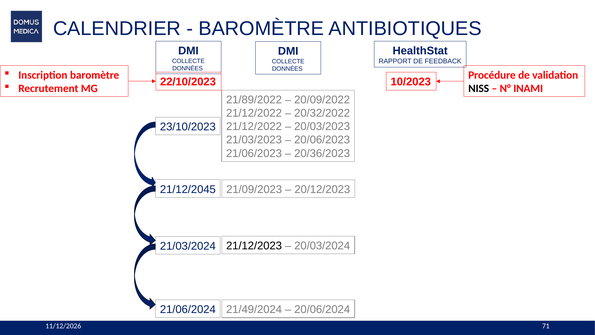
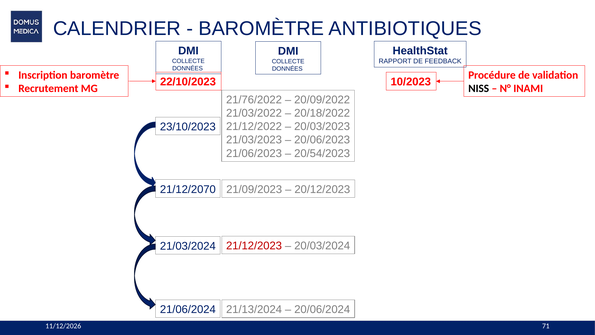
21/89/2022: 21/89/2022 -> 21/76/2022
21/12/2022 at (254, 113): 21/12/2022 -> 21/03/2022
20/32/2022: 20/32/2022 -> 20/18/2022
20/36/2023: 20/36/2023 -> 20/54/2023
21/12/2045: 21/12/2045 -> 21/12/2070
21/12/2023 colour: black -> red
21/49/2024: 21/49/2024 -> 21/13/2024
